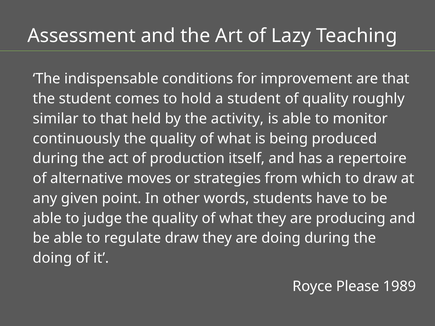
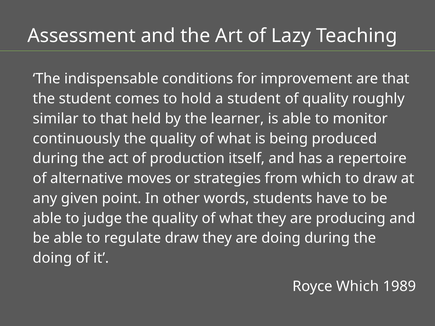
activity: activity -> learner
Royce Please: Please -> Which
